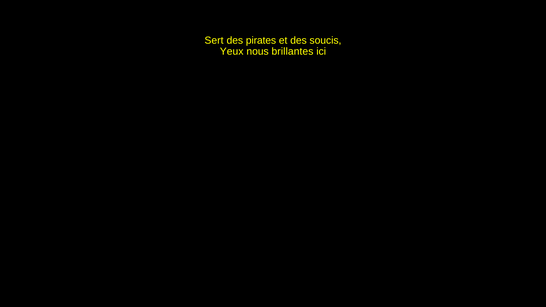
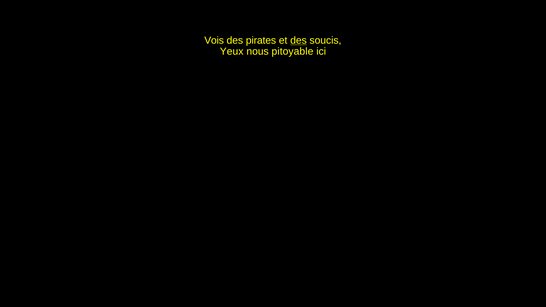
Sert: Sert -> Vois
des at (299, 40) underline: none -> present
brillantes: brillantes -> pitoyable
